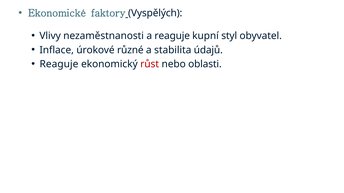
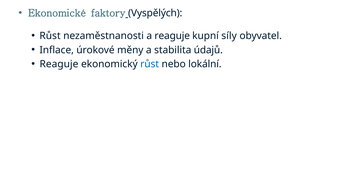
Vlivy at (50, 36): Vlivy -> Růst
styl: styl -> síly
různé: různé -> měny
růst at (150, 64) colour: red -> blue
oblasti: oblasti -> lokální
